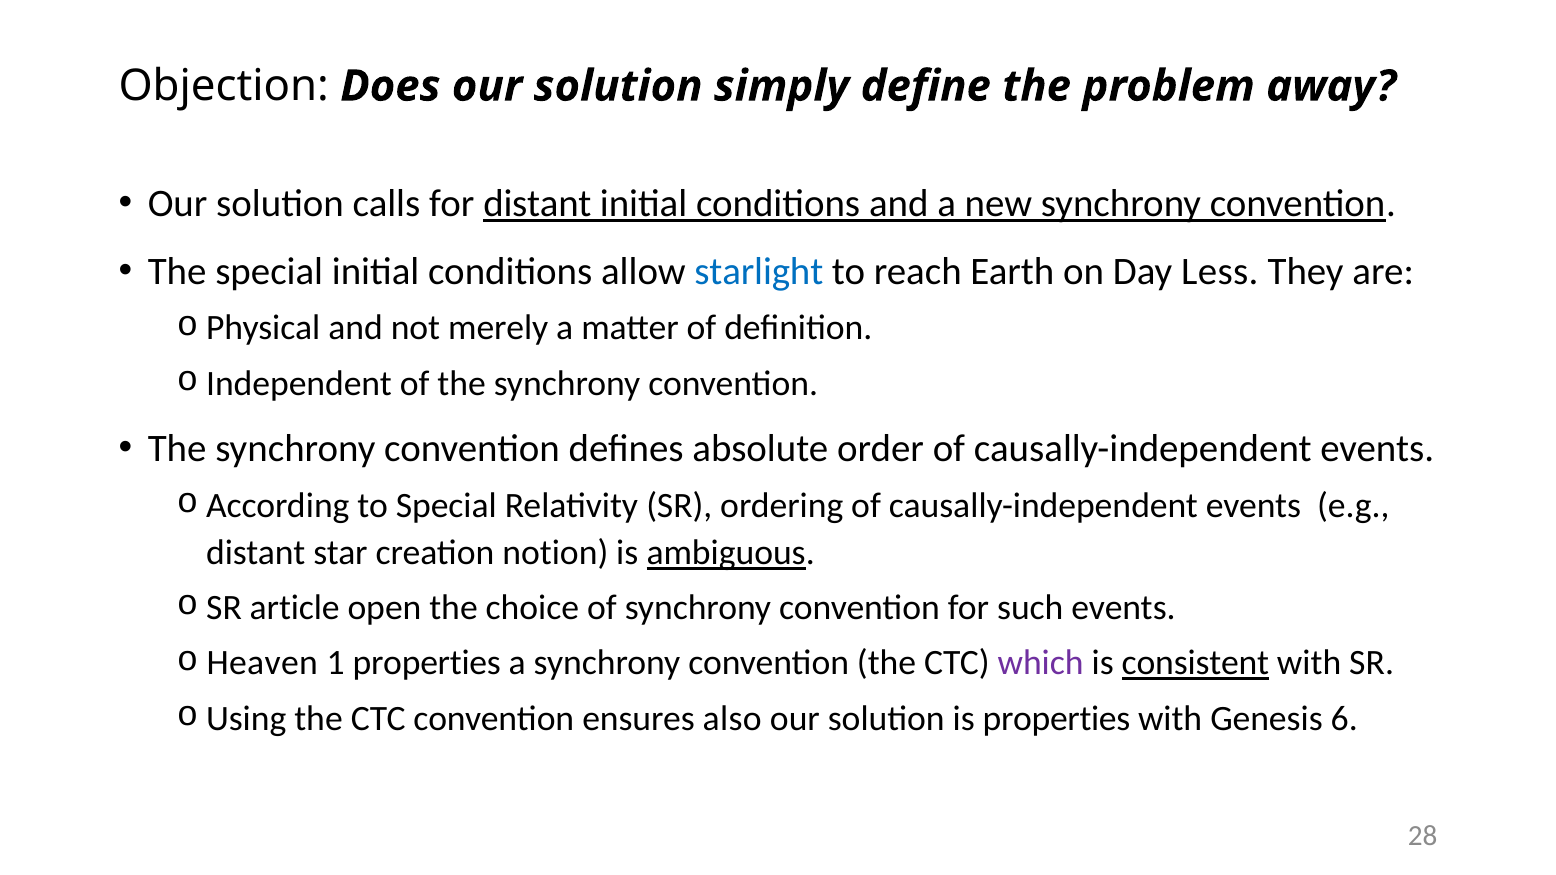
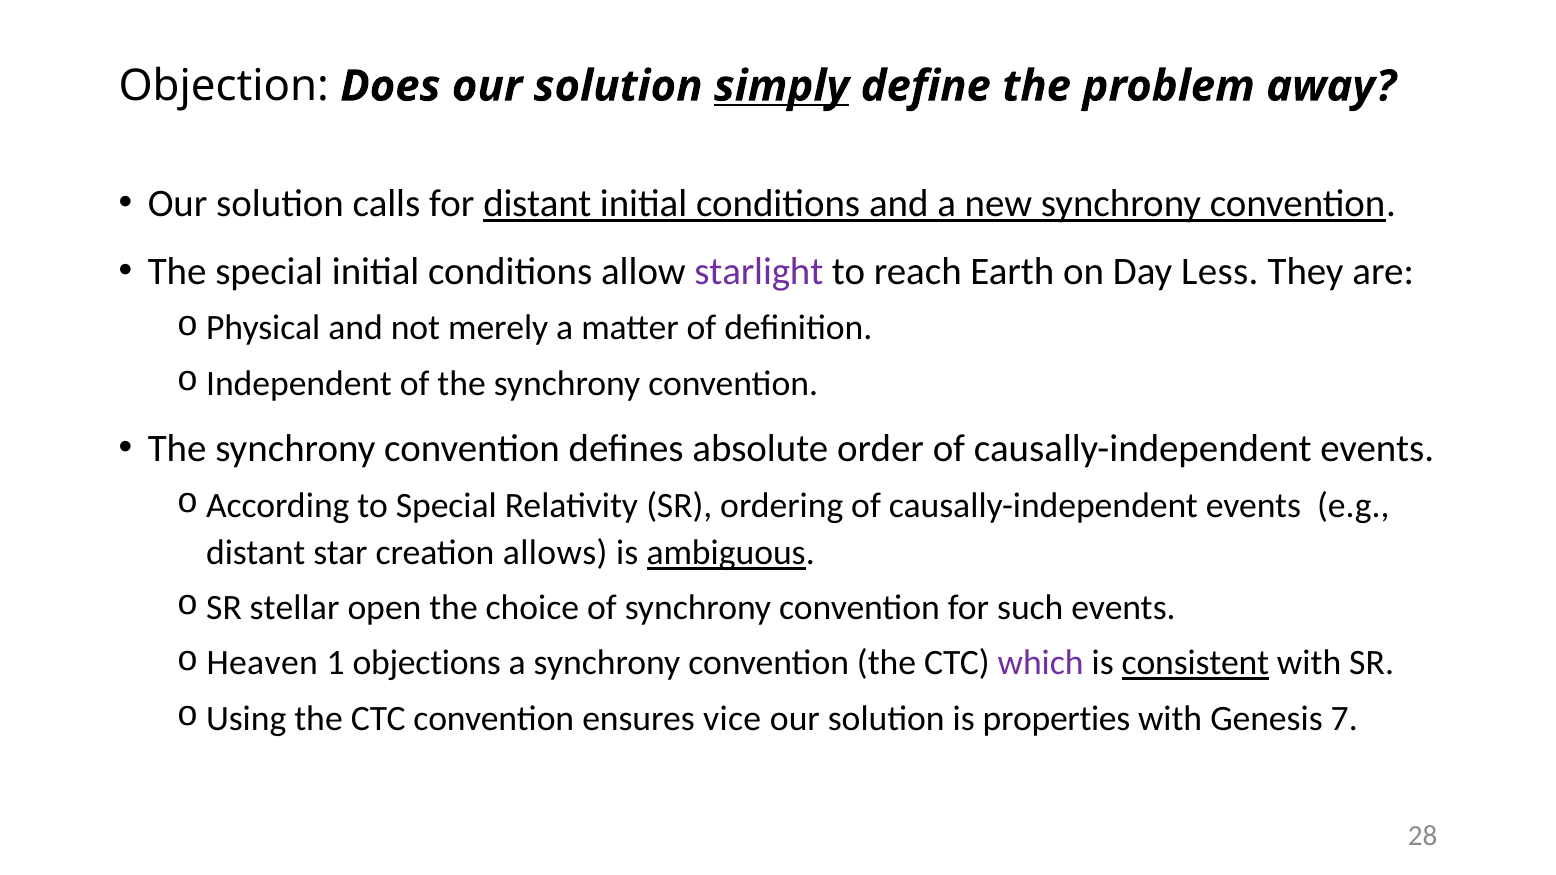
simply underline: none -> present
starlight colour: blue -> purple
notion: notion -> allows
article: article -> stellar
1 properties: properties -> objections
also: also -> vice
6: 6 -> 7
